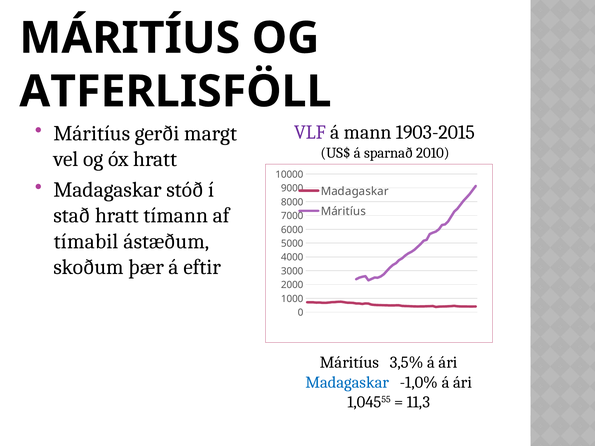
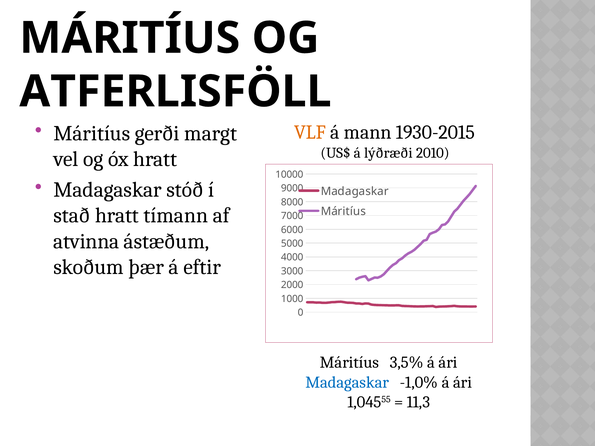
VLF colour: purple -> orange
1903-2015: 1903-2015 -> 1930-2015
sparnað: sparnað -> lýðræði
tímabil: tímabil -> atvinna
